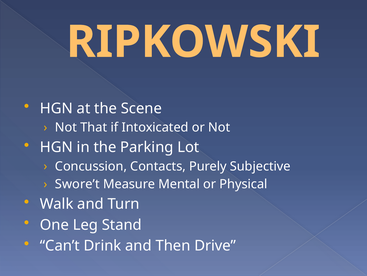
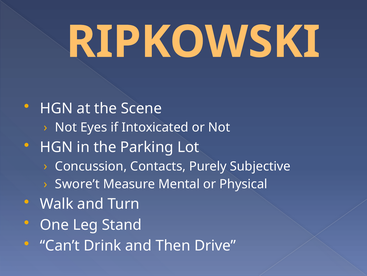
That: That -> Eyes
